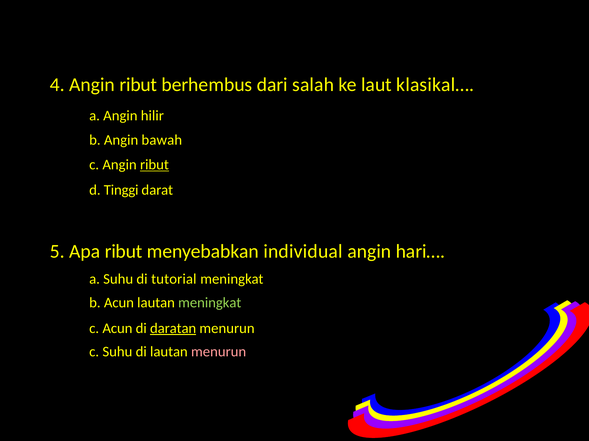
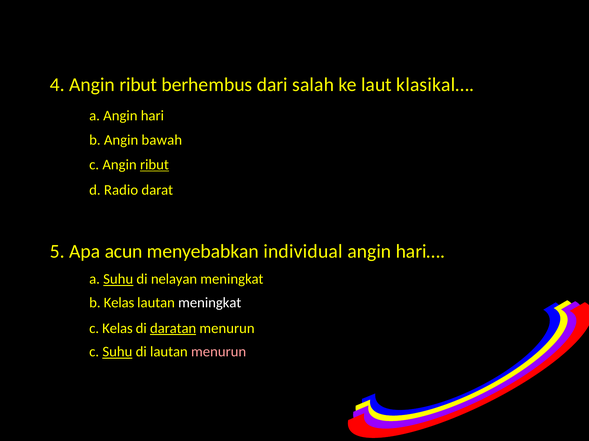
hilir: hilir -> hari
Tinggi: Tinggi -> Radio
Apa ribut: ribut -> acun
Suhu at (118, 280) underline: none -> present
tutorial: tutorial -> nelayan
b Acun: Acun -> Kelas
meningkat at (210, 303) colour: light green -> white
c Acun: Acun -> Kelas
Suhu at (117, 352) underline: none -> present
